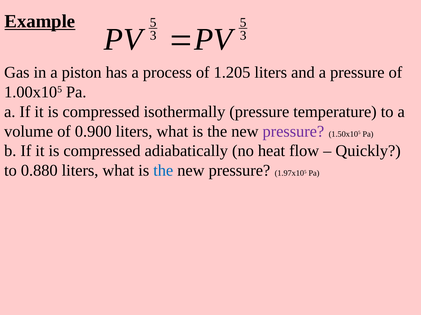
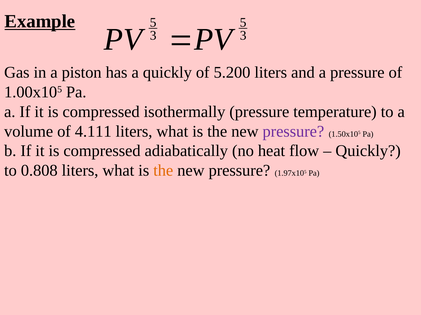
a process: process -> quickly
1.205: 1.205 -> 5.200
0.900: 0.900 -> 4.111
0.880: 0.880 -> 0.808
the at (163, 171) colour: blue -> orange
